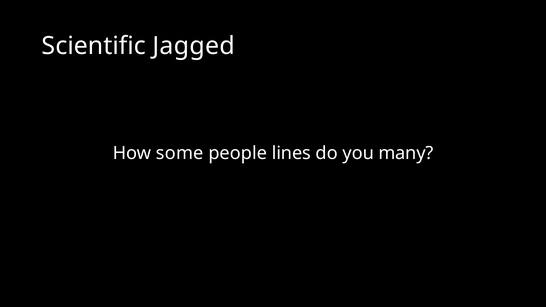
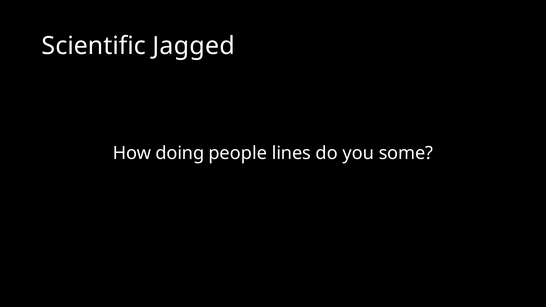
some: some -> doing
many: many -> some
